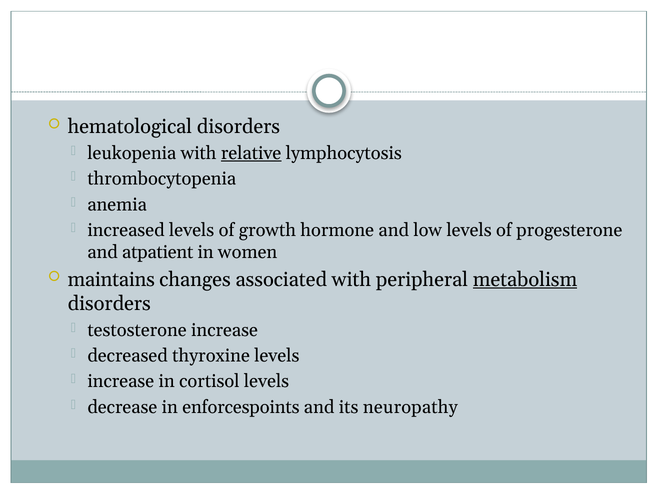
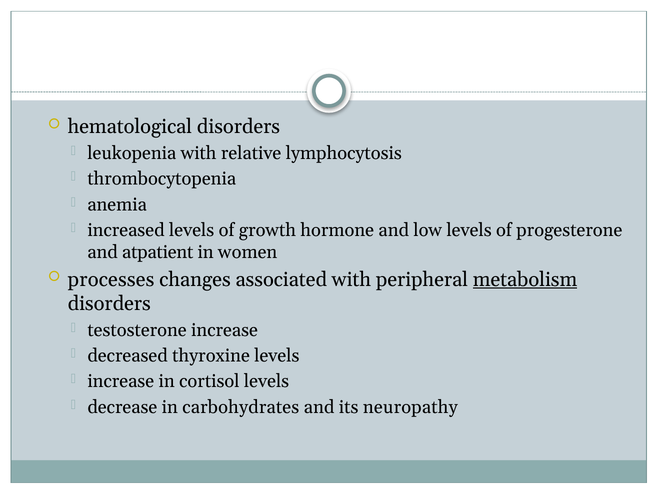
relative underline: present -> none
maintains: maintains -> processes
enforcespoints: enforcespoints -> carbohydrates
